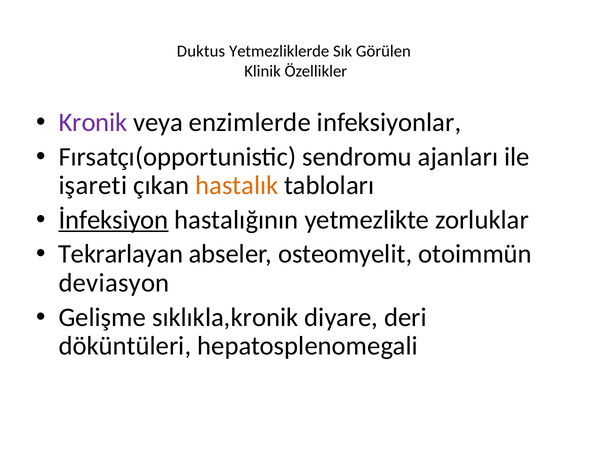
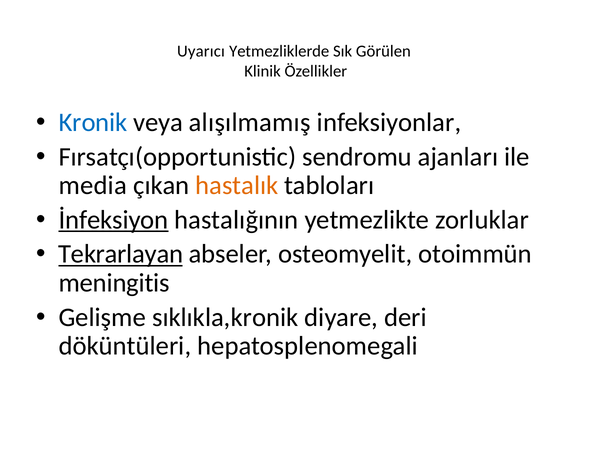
Duktus: Duktus -> Uyarıcı
Kronik colour: purple -> blue
enzimlerde: enzimlerde -> alışılmamış
işareti: işareti -> media
Tekrarlayan underline: none -> present
deviasyon: deviasyon -> meningitis
